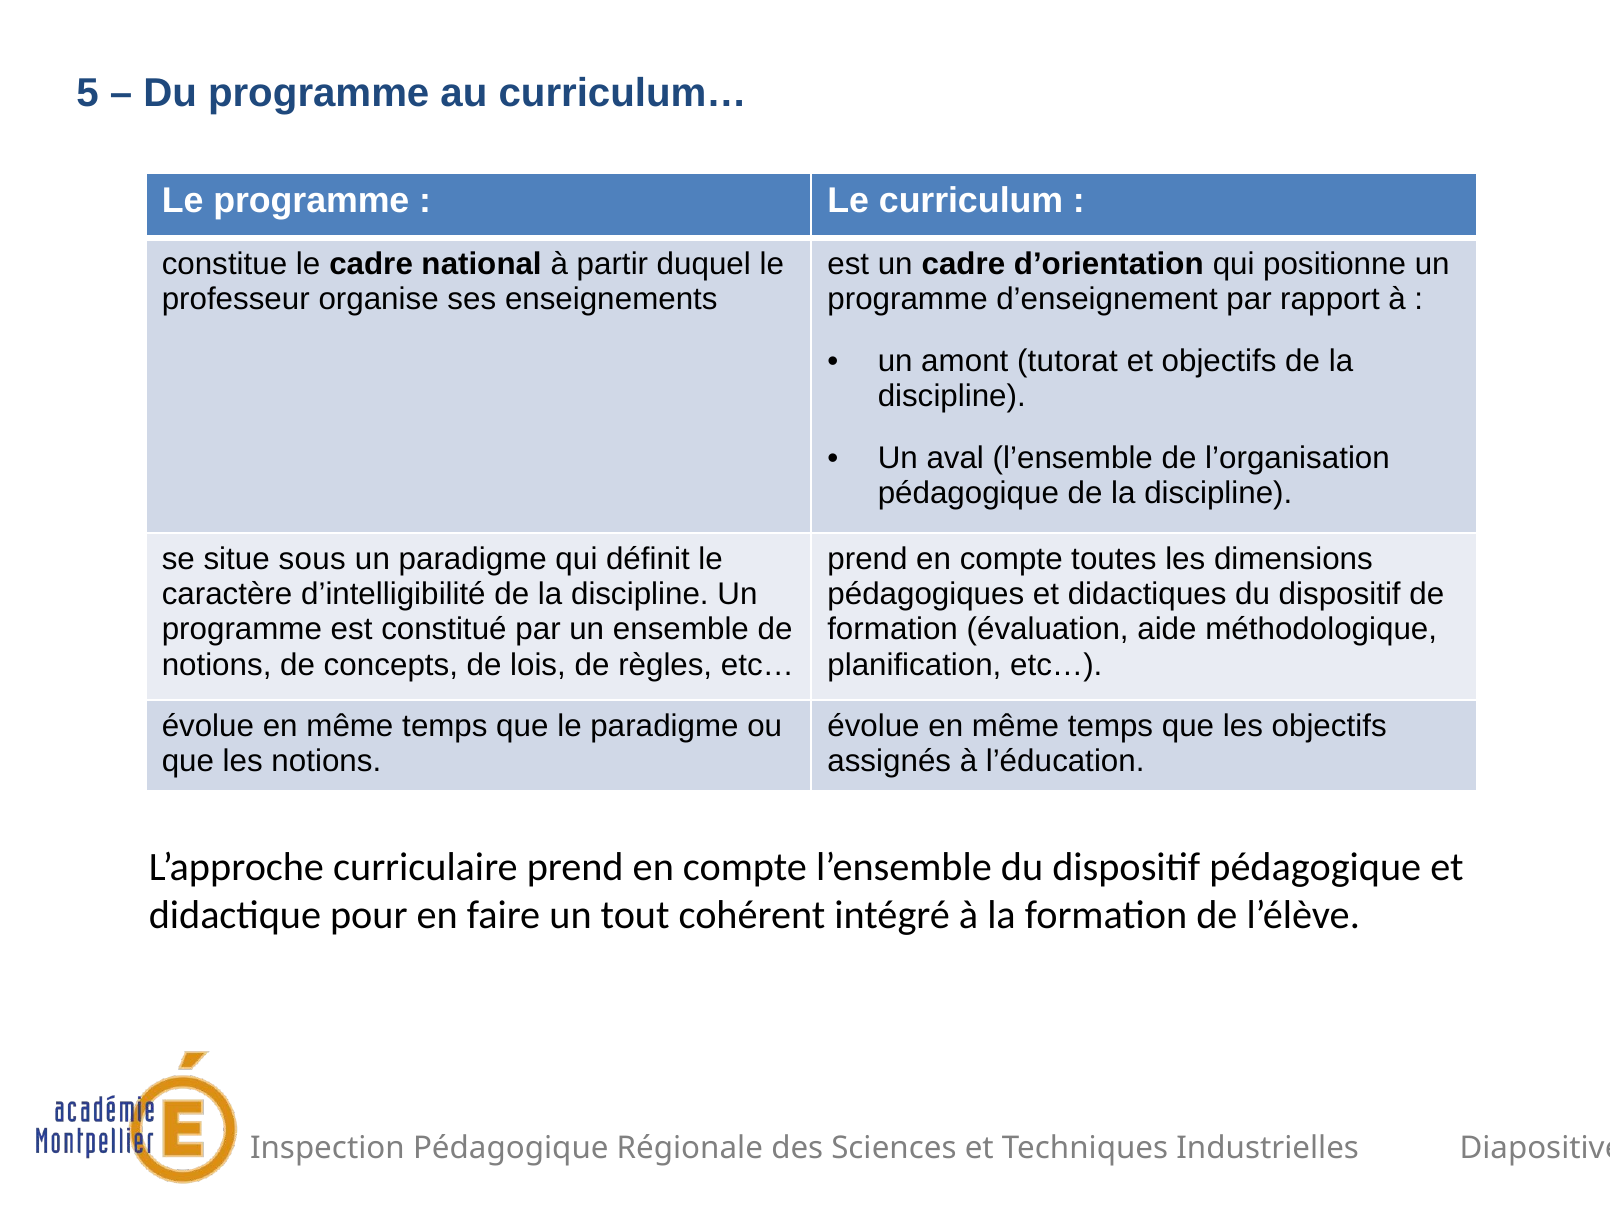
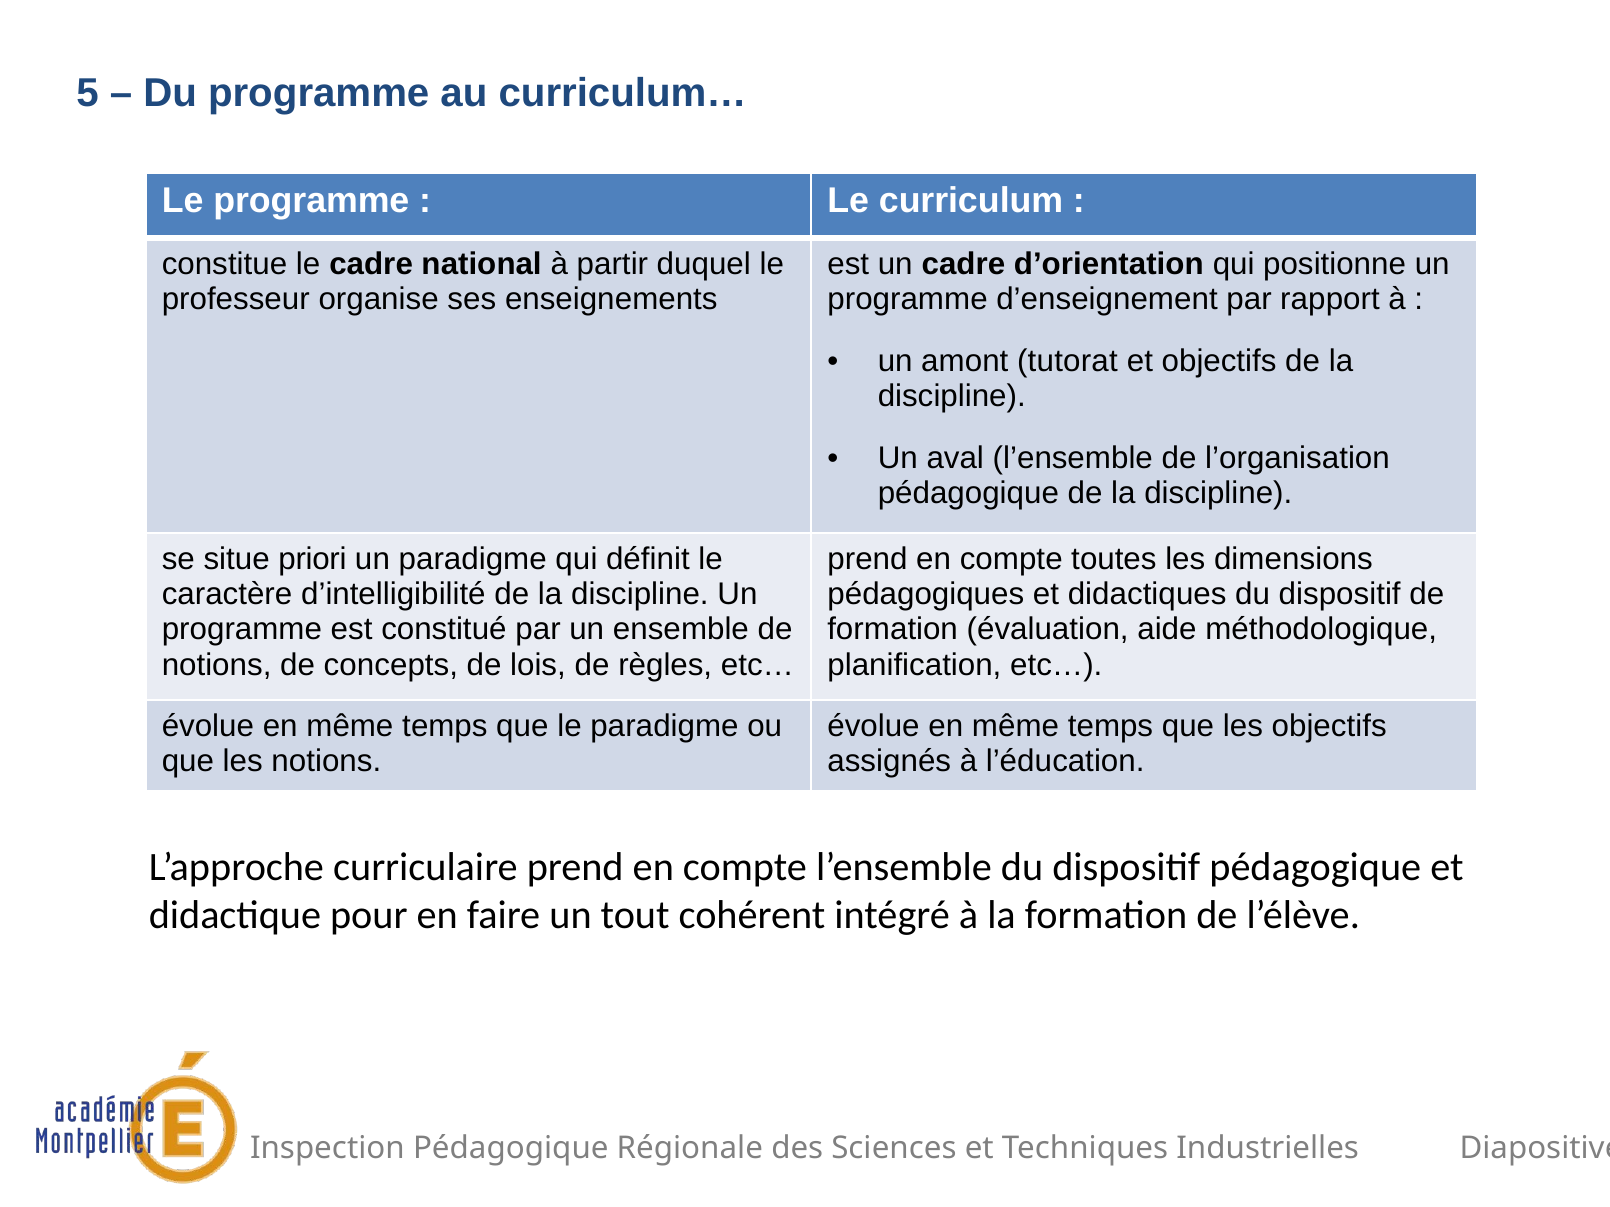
sous: sous -> priori
